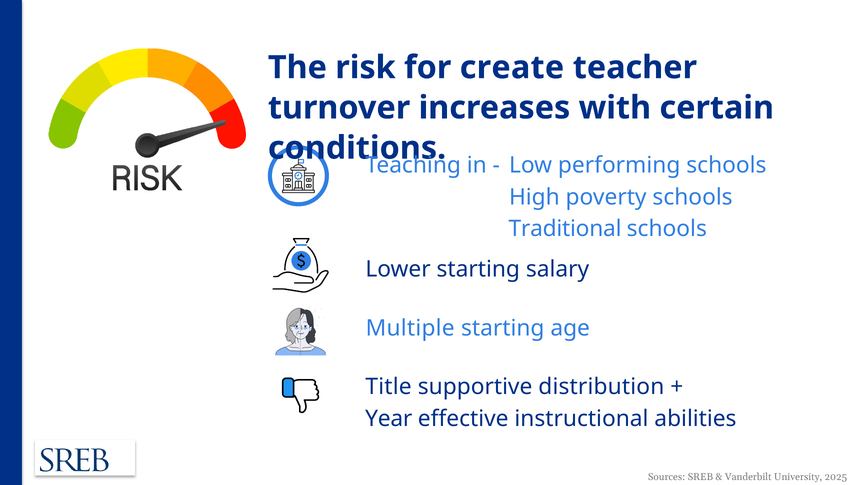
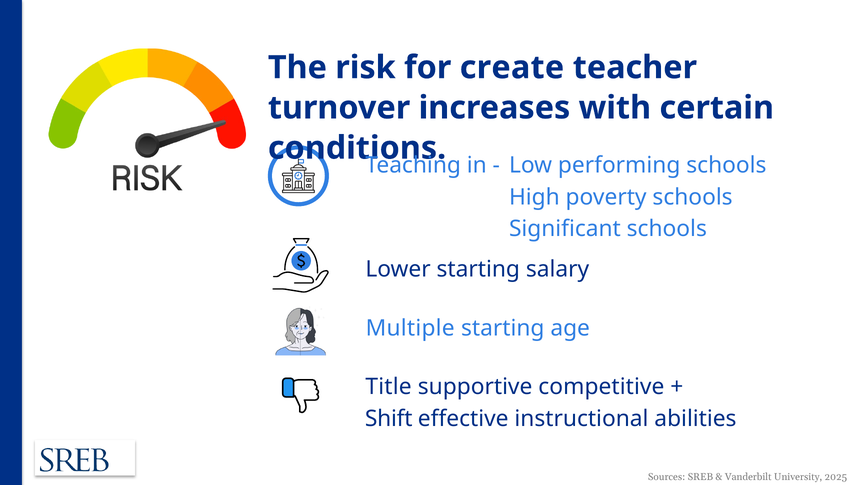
Traditional: Traditional -> Significant
distribution: distribution -> competitive
Year: Year -> Shift
